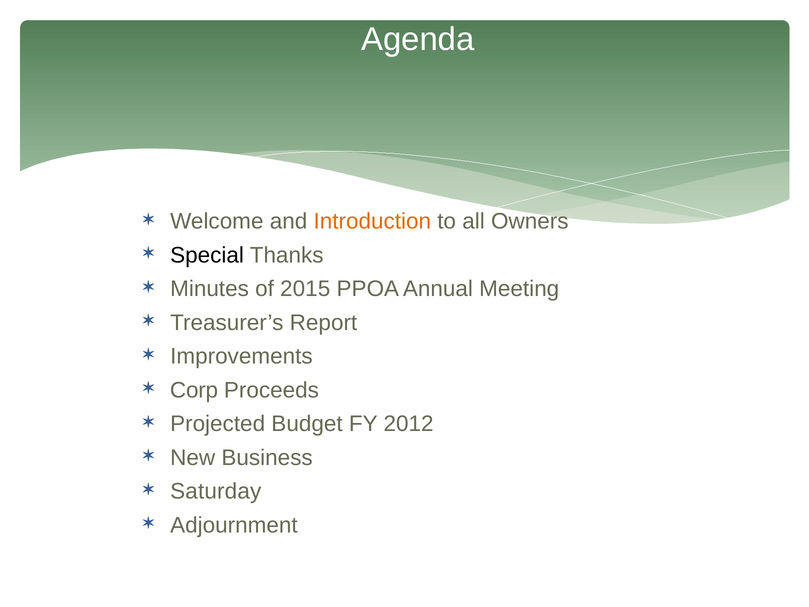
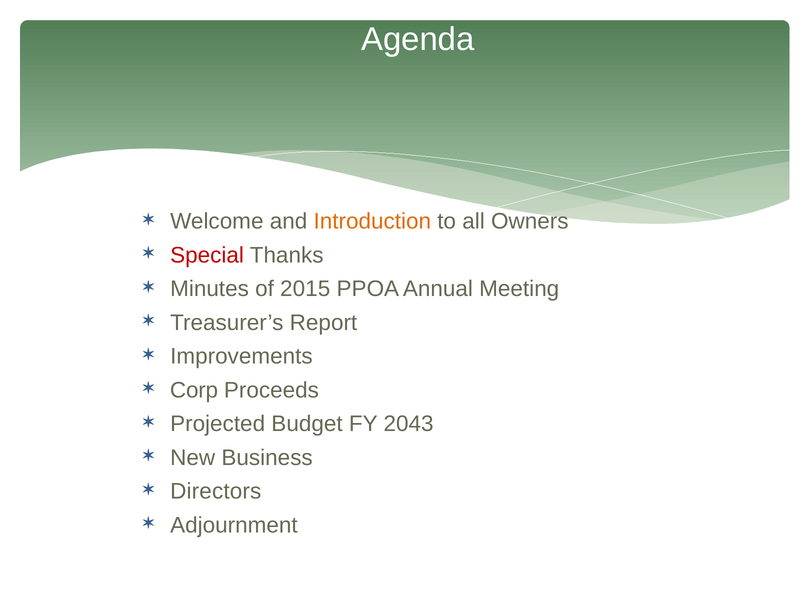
Special colour: black -> red
2012: 2012 -> 2043
Saturday: Saturday -> Directors
